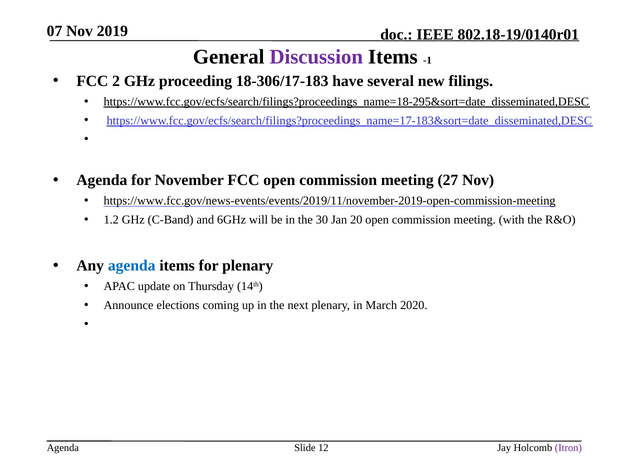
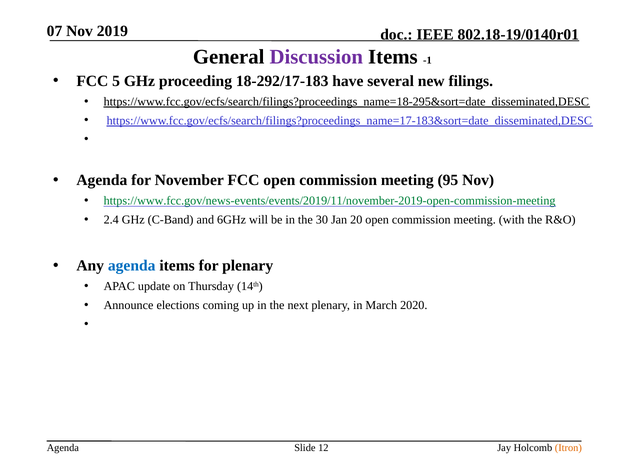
2: 2 -> 5
18-306/17-183: 18-306/17-183 -> 18-292/17-183
27: 27 -> 95
https://www.fcc.gov/news-events/events/2019/11/november-2019-open-commission-meeting colour: black -> green
1.2: 1.2 -> 2.4
Itron colour: purple -> orange
